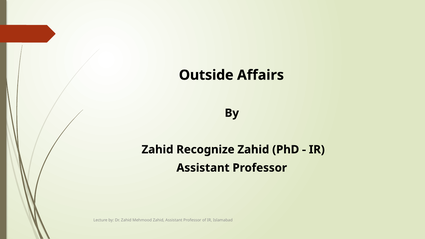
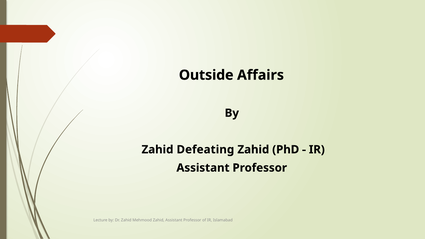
Recognize: Recognize -> Defeating
